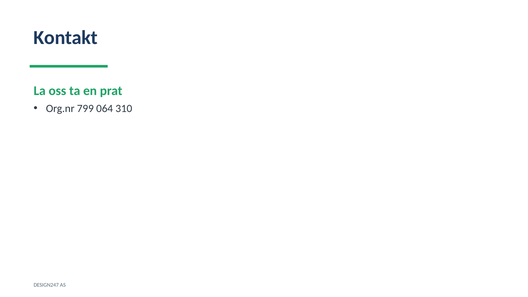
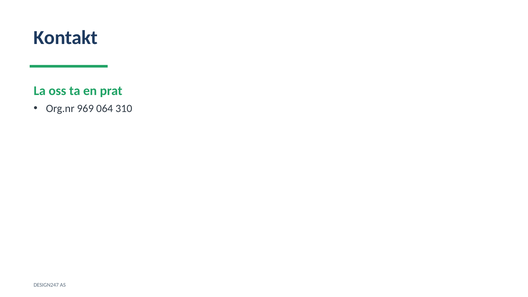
799: 799 -> 969
